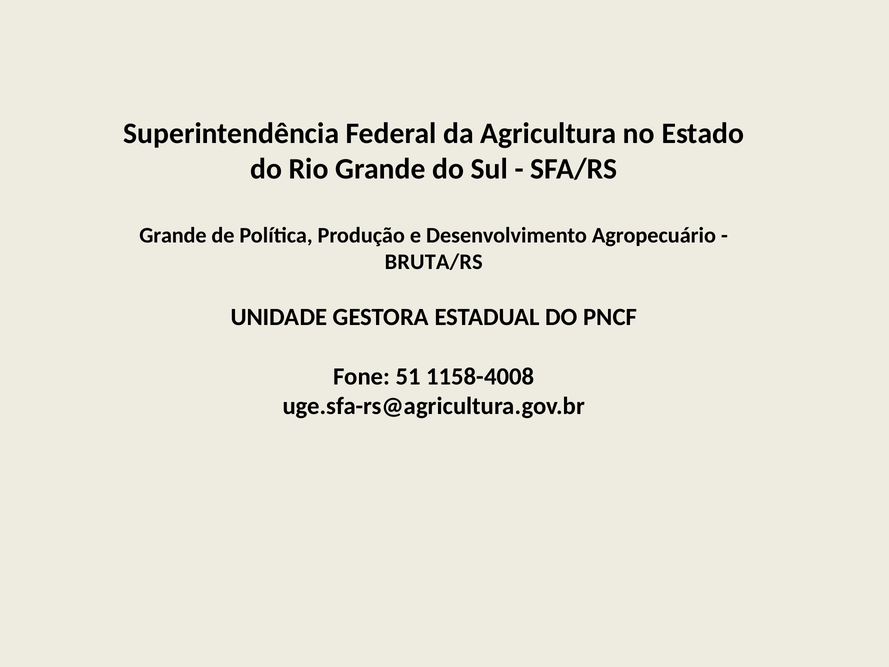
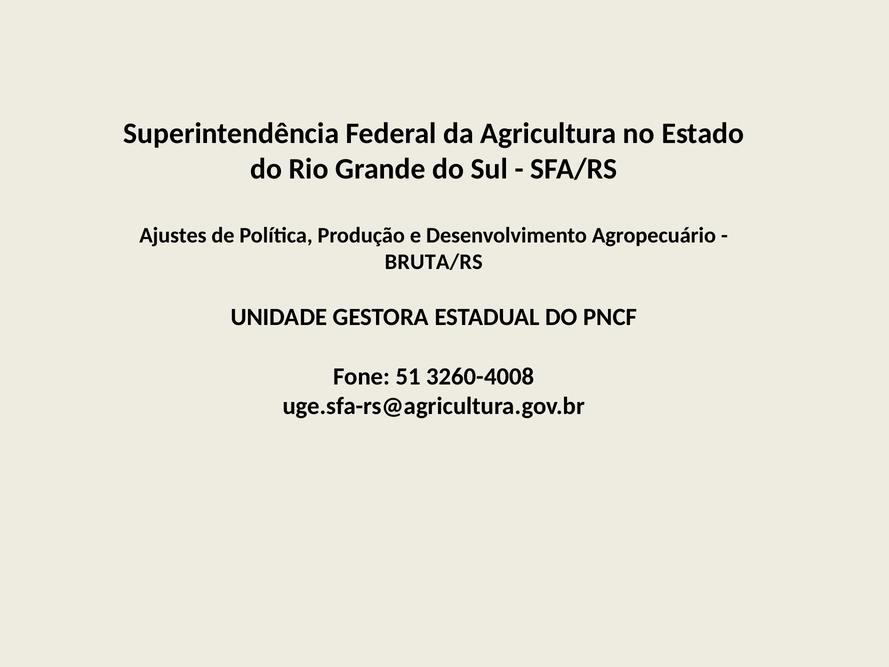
Grande at (173, 235): Grande -> Ajustes
1158-4008: 1158-4008 -> 3260-4008
